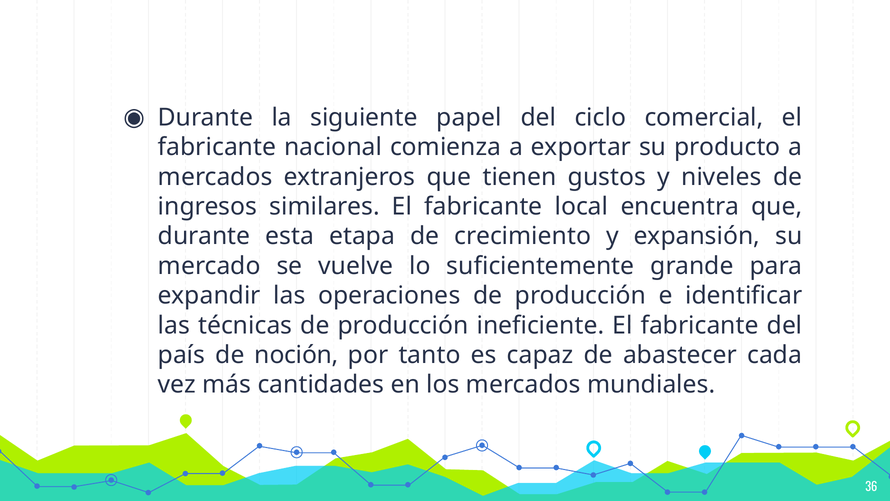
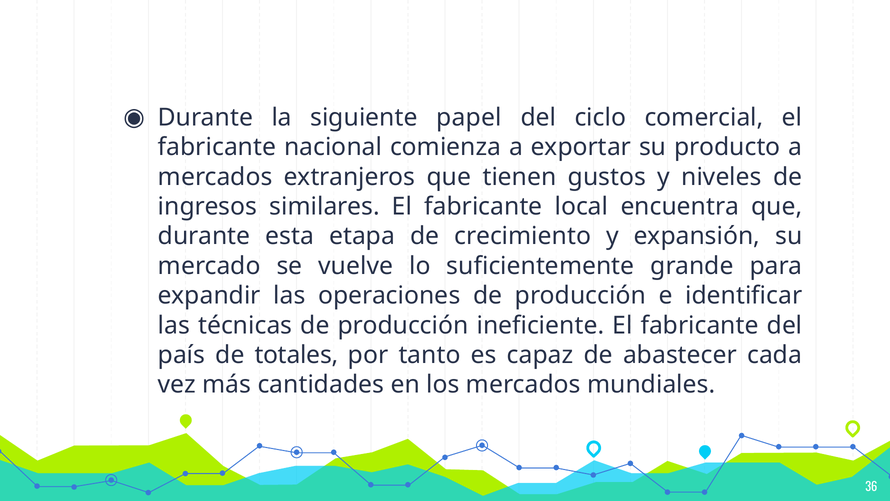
noción: noción -> totales
